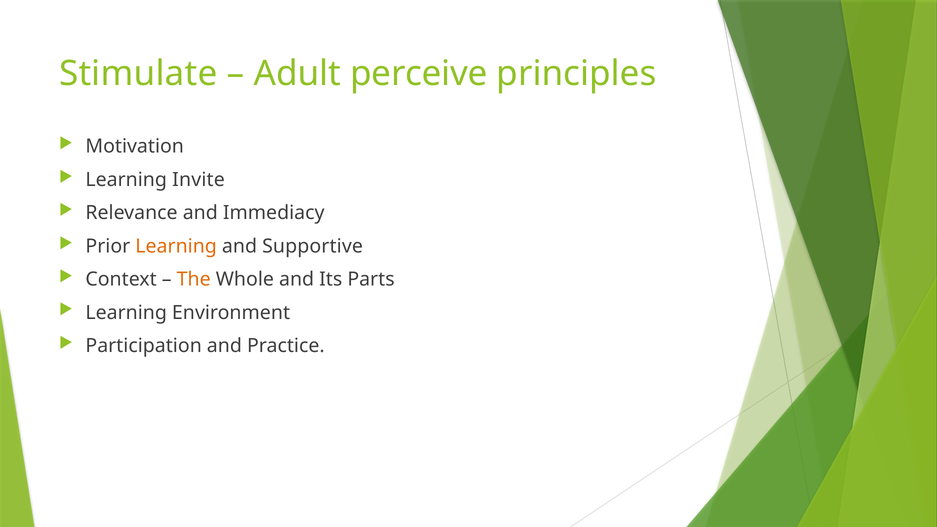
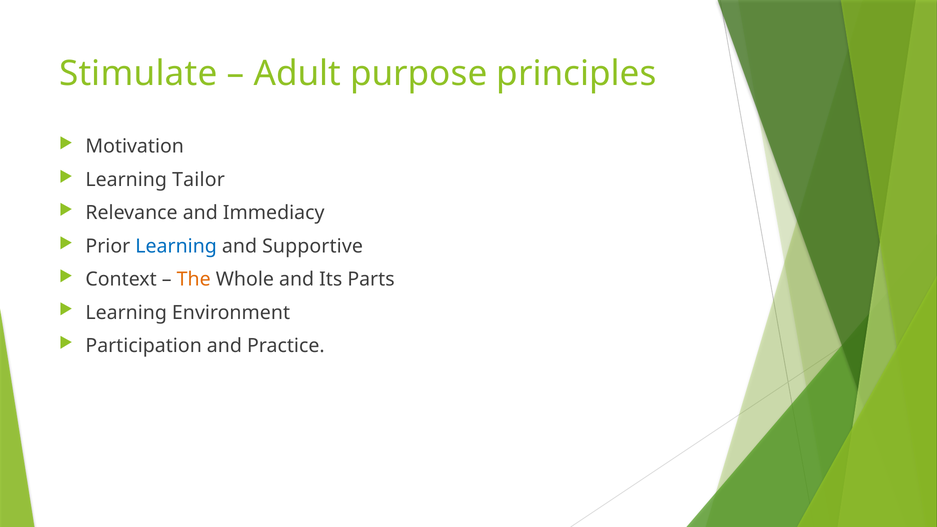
perceive: perceive -> purpose
Invite: Invite -> Tailor
Learning at (176, 246) colour: orange -> blue
